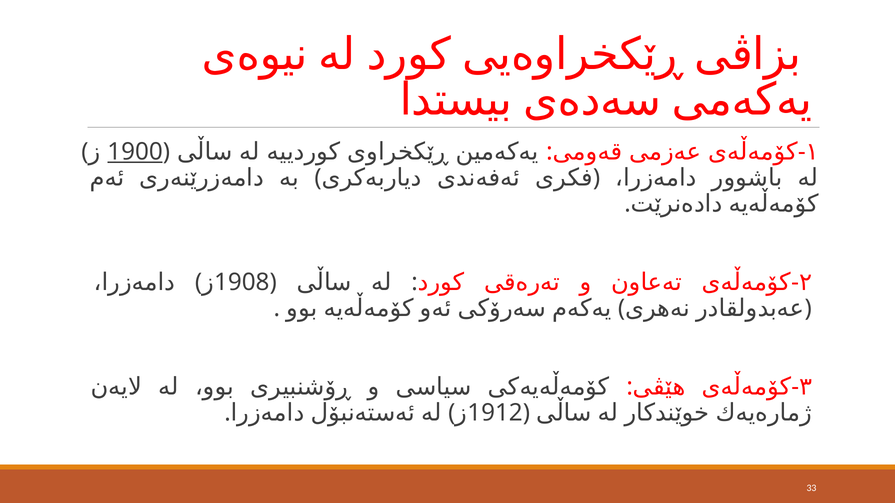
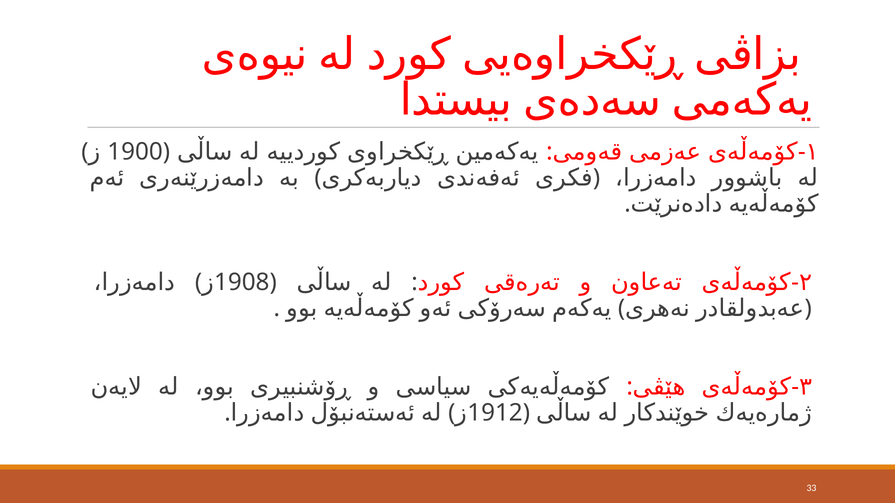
1900 underline: present -> none
